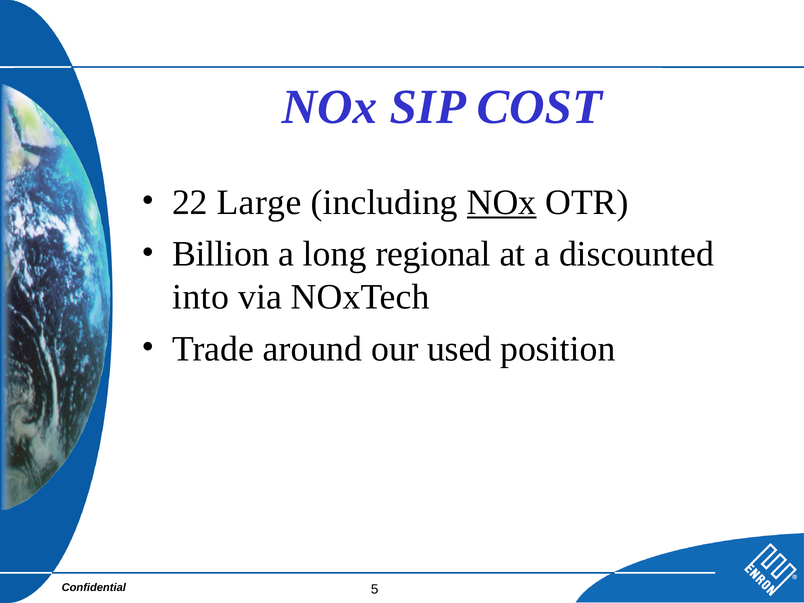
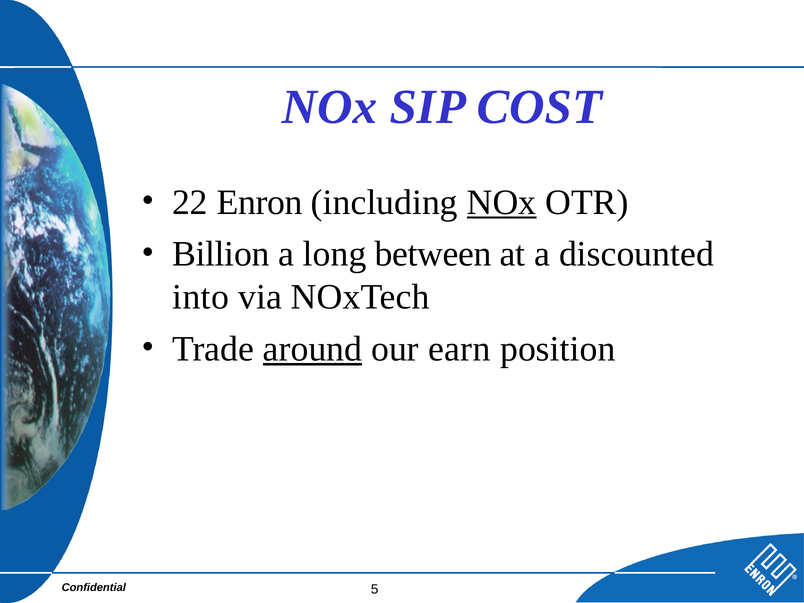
Large: Large -> Enron
regional: regional -> between
around underline: none -> present
used: used -> earn
